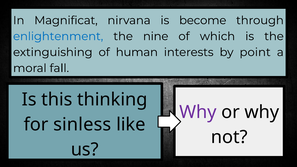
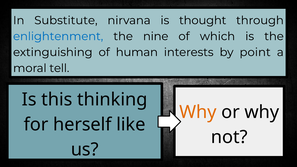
Magnificat: Magnificat -> Substitute
become: become -> thought
fall: fall -> tell
Why at (198, 112) colour: purple -> orange
sinless: sinless -> herself
